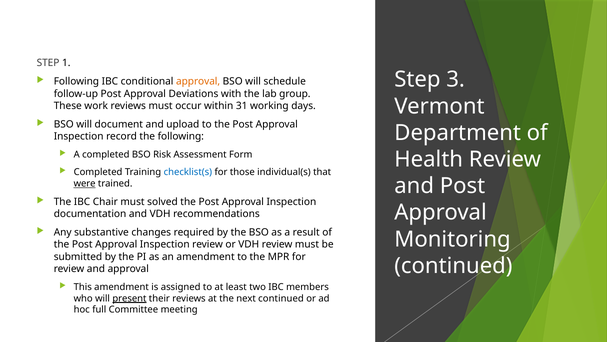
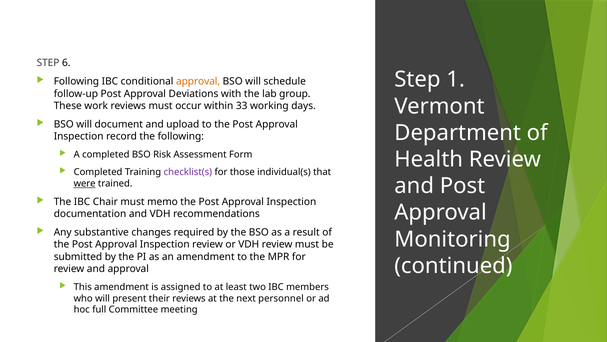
1: 1 -> 6
3: 3 -> 1
31: 31 -> 33
checklist(s colour: blue -> purple
solved: solved -> memo
present underline: present -> none
next continued: continued -> personnel
